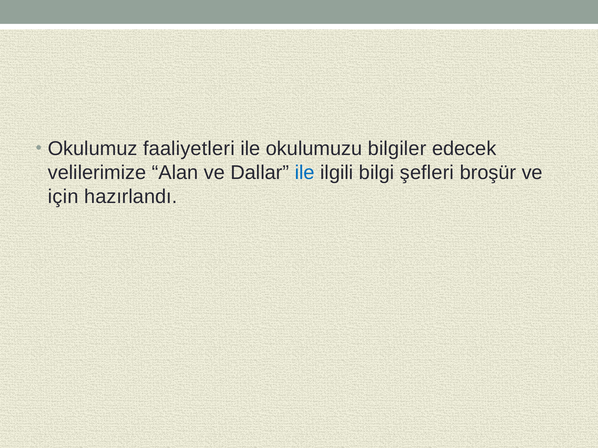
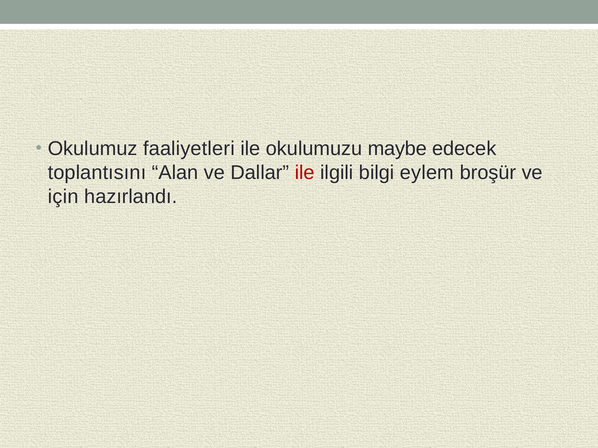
bilgiler: bilgiler -> maybe
velilerimize: velilerimize -> toplantısını
ile at (305, 173) colour: blue -> red
şefleri: şefleri -> eylem
